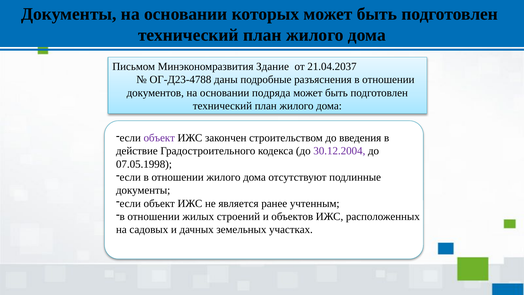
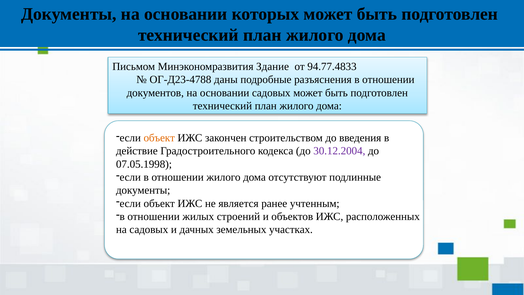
21.04.2037: 21.04.2037 -> 94.77.4833
основании подряда: подряда -> садовых
объект at (159, 138) colour: purple -> orange
